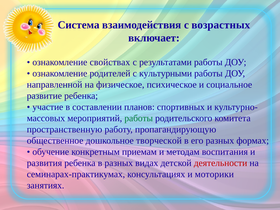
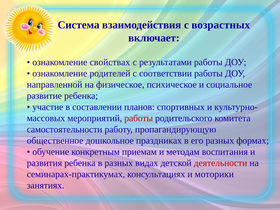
культурными: культурными -> соответствии
работы at (139, 118) colour: green -> red
пространственную: пространственную -> самостоятельности
творческой: творческой -> праздниках
